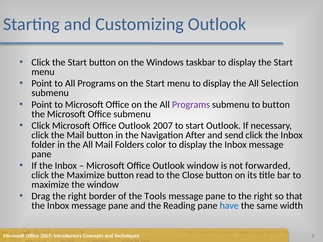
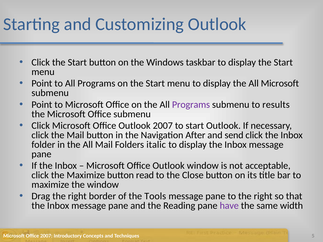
All Selection: Selection -> Microsoft
to button: button -> results
color: color -> italic
forwarded: forwarded -> acceptable
have colour: blue -> purple
